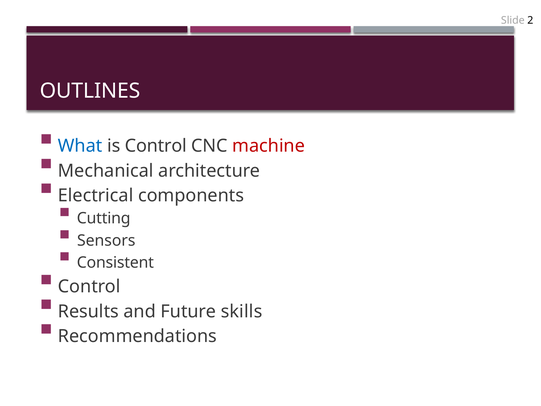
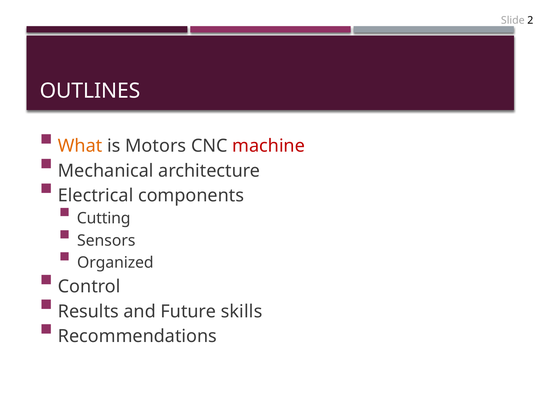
What colour: blue -> orange
is Control: Control -> Motors
Consistent: Consistent -> Organized
